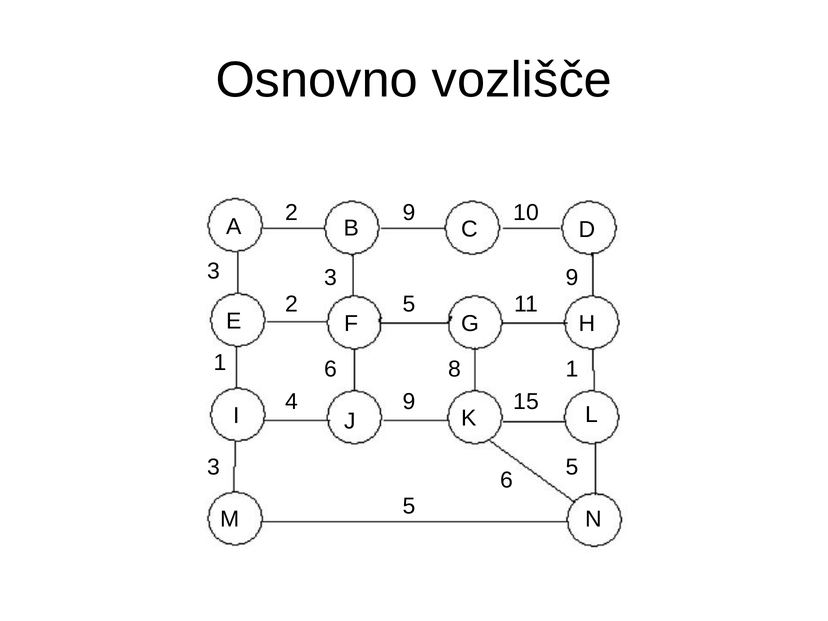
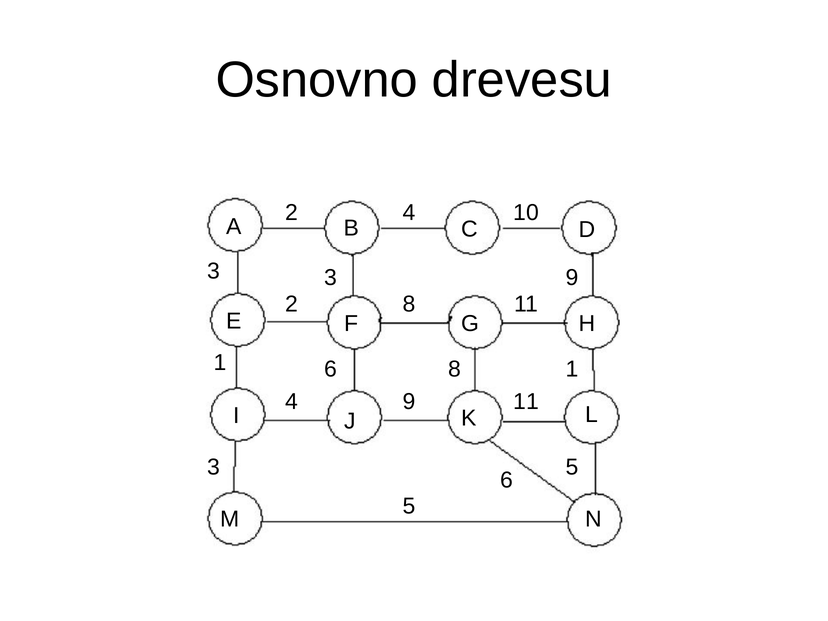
vozlišče: vozlišče -> drevesu
2 9: 9 -> 4
2 5: 5 -> 8
9 15: 15 -> 11
